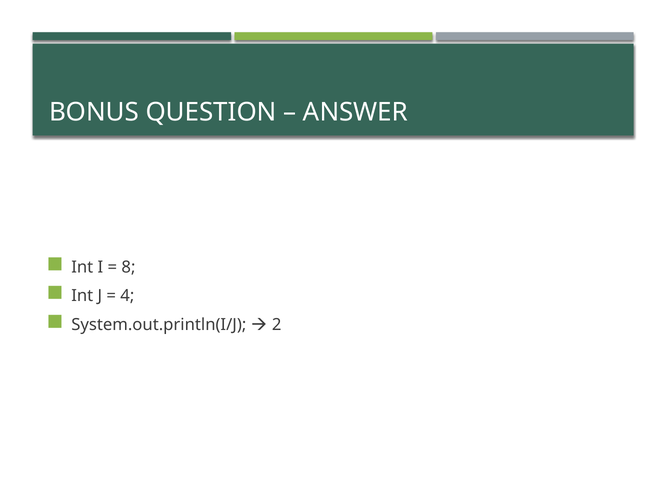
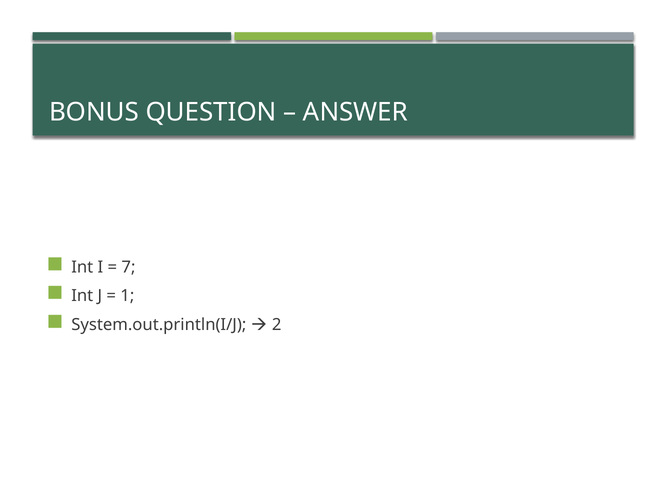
8: 8 -> 7
4: 4 -> 1
